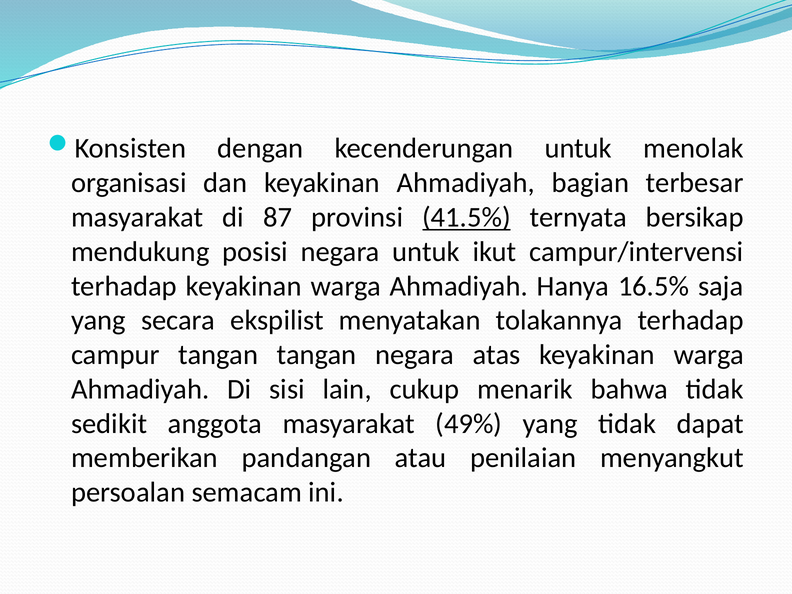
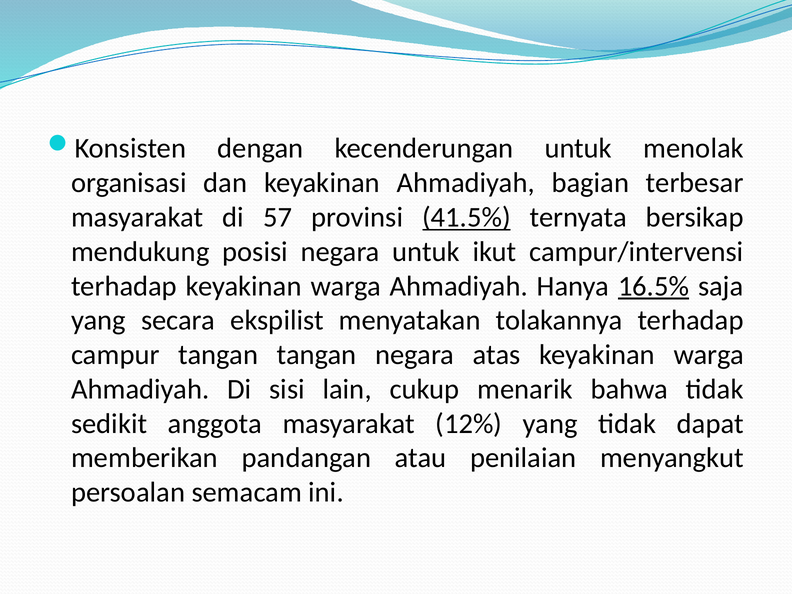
87: 87 -> 57
16.5% underline: none -> present
49%: 49% -> 12%
